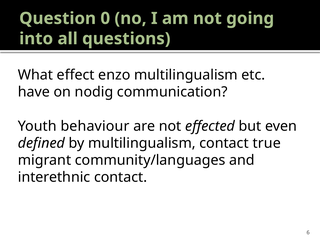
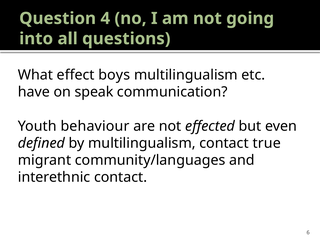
0: 0 -> 4
enzo: enzo -> boys
nodig: nodig -> speak
